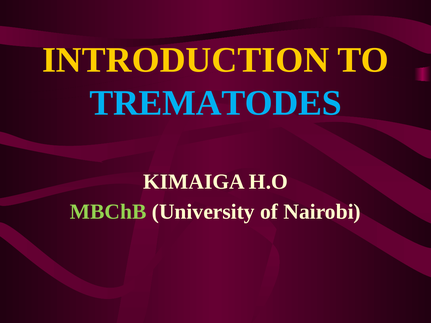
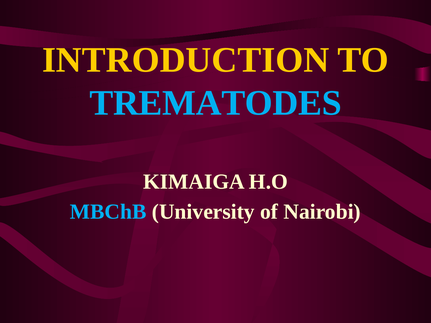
MBChB colour: light green -> light blue
